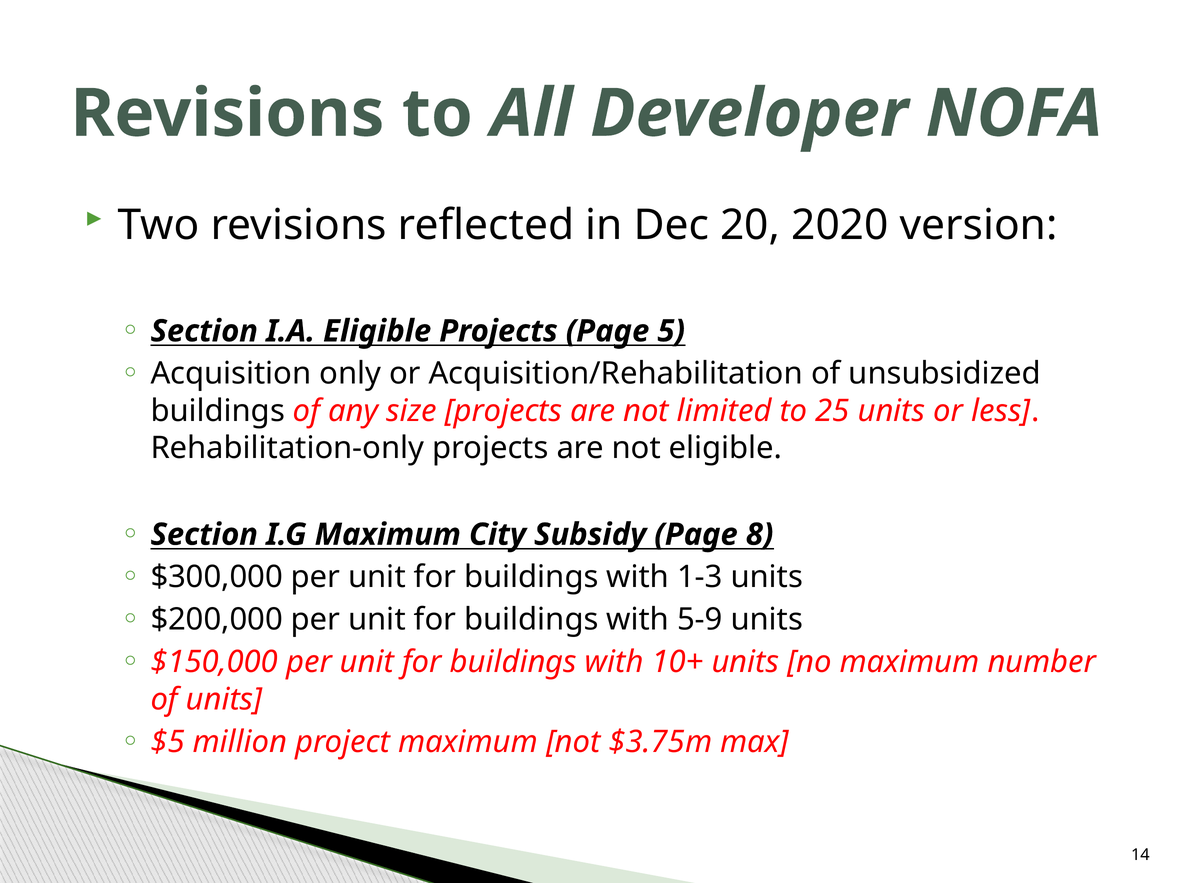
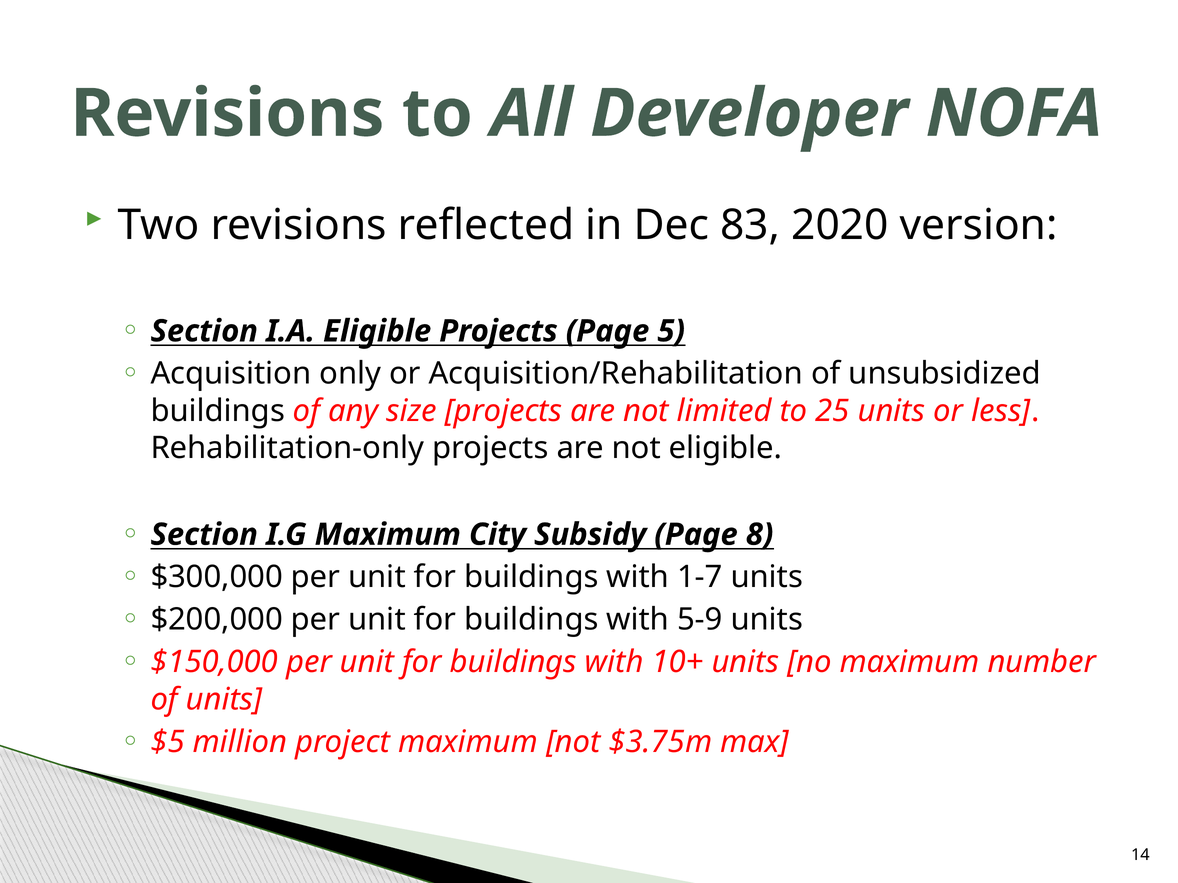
20: 20 -> 83
1-3: 1-3 -> 1-7
